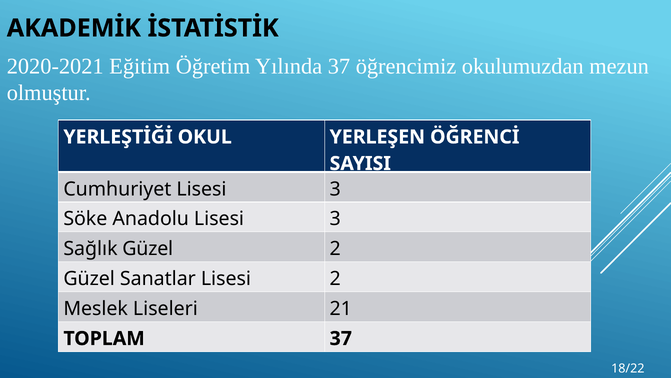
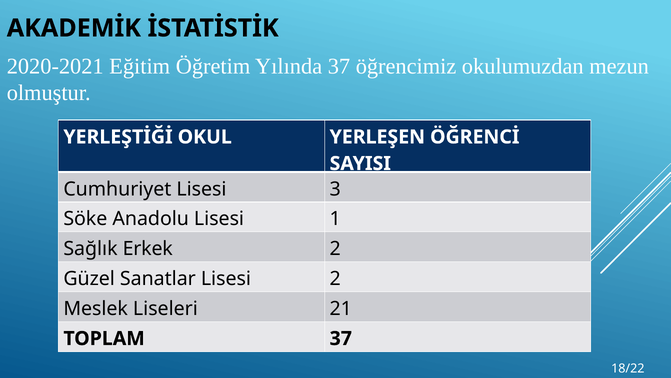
Anadolu Lisesi 3: 3 -> 1
Sağlık Güzel: Güzel -> Erkek
